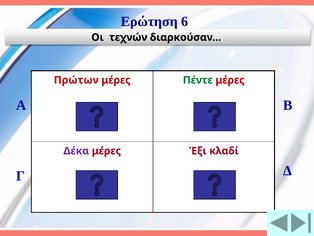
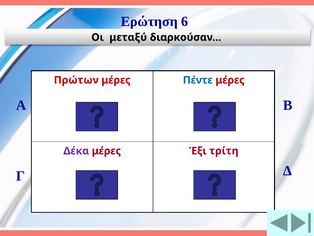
τεχνών: τεχνών -> μεταξύ
Πέντε colour: green -> blue
κλαδί: κλαδί -> τρίτη
